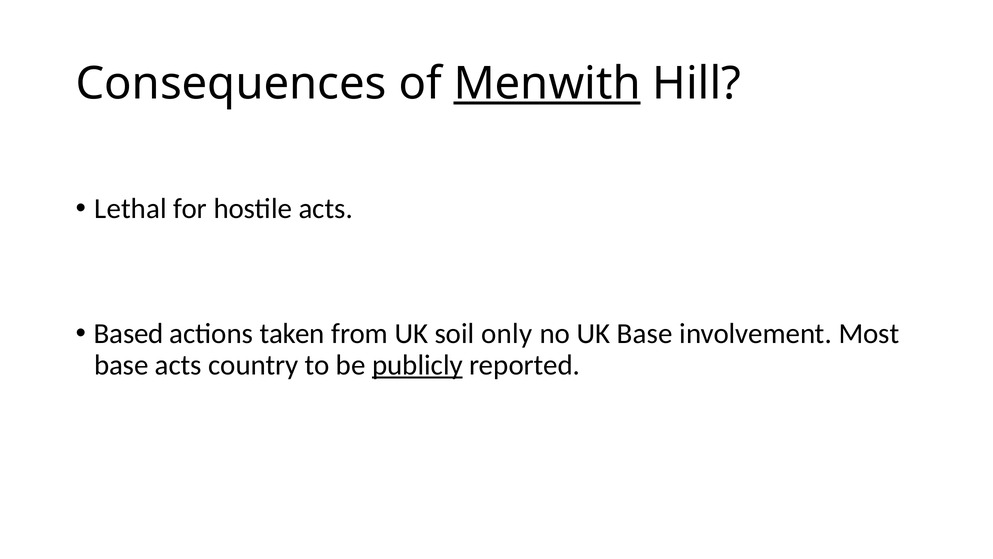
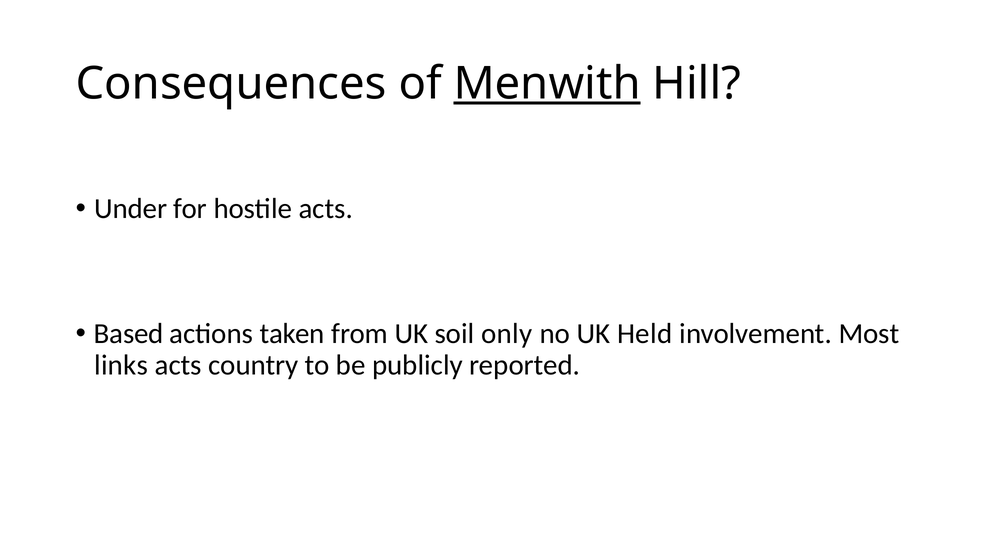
Lethal: Lethal -> Under
UK Base: Base -> Held
base at (121, 365): base -> links
publicly underline: present -> none
